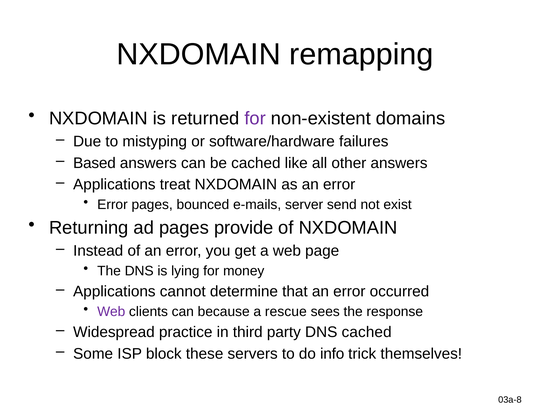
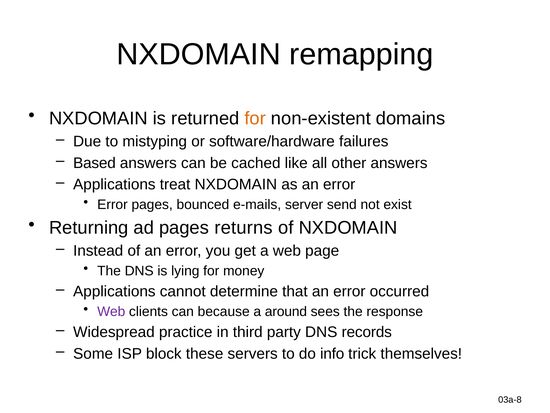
for at (255, 118) colour: purple -> orange
provide: provide -> returns
rescue: rescue -> around
DNS cached: cached -> records
